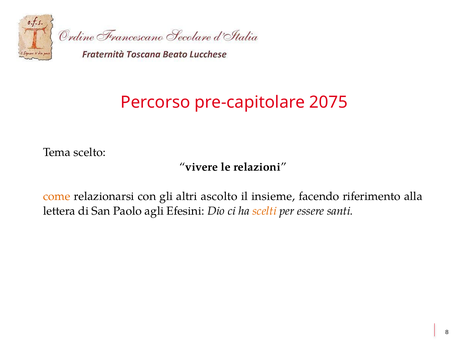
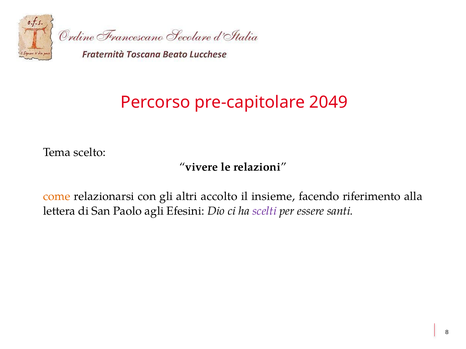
2075: 2075 -> 2049
ascolto: ascolto -> accolto
scelti colour: orange -> purple
